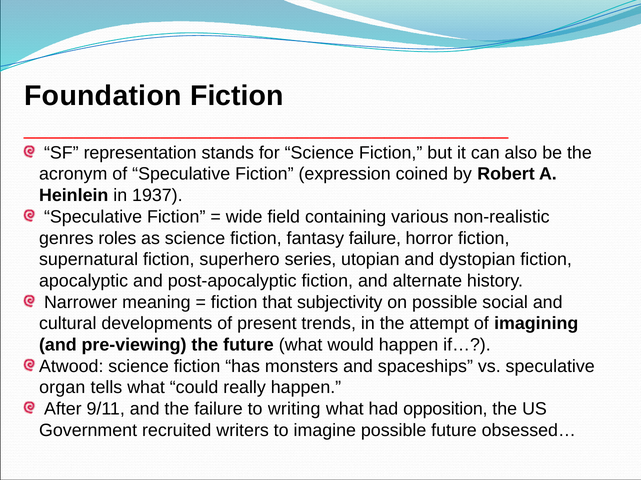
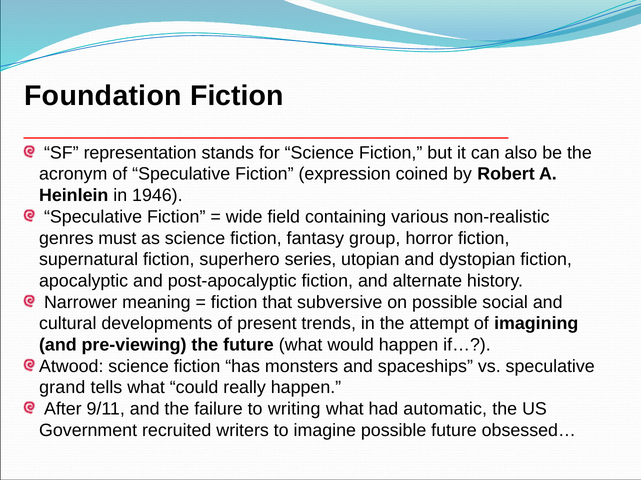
1937: 1937 -> 1946
roles: roles -> must
fantasy failure: failure -> group
subjectivity: subjectivity -> subversive
organ: organ -> grand
opposition: opposition -> automatic
